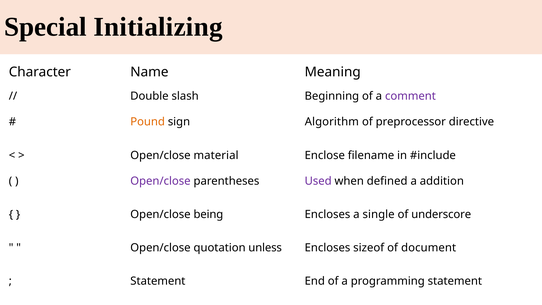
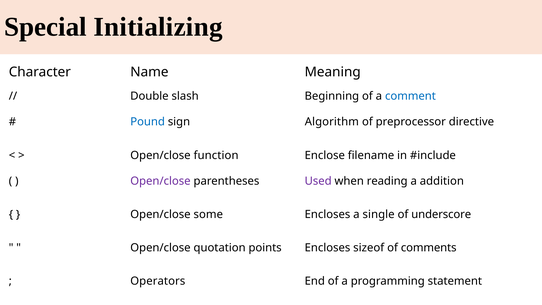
comment colour: purple -> blue
Pound colour: orange -> blue
material: material -> function
defined: defined -> reading
being: being -> some
unless: unless -> points
document: document -> comments
Statement at (158, 281): Statement -> Operators
